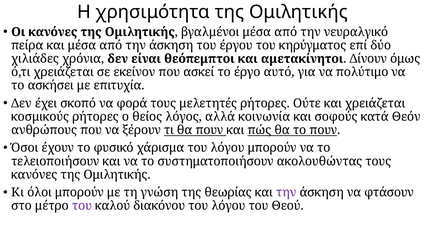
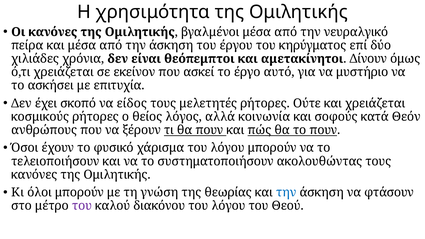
πολύτιμο: πολύτιμο -> μυστήριο
φορά: φορά -> είδος
την at (286, 193) colour: purple -> blue
